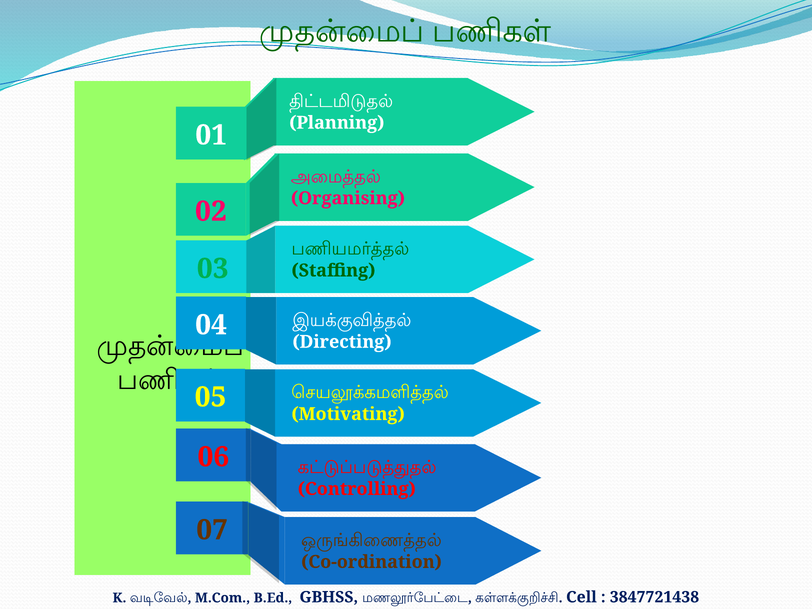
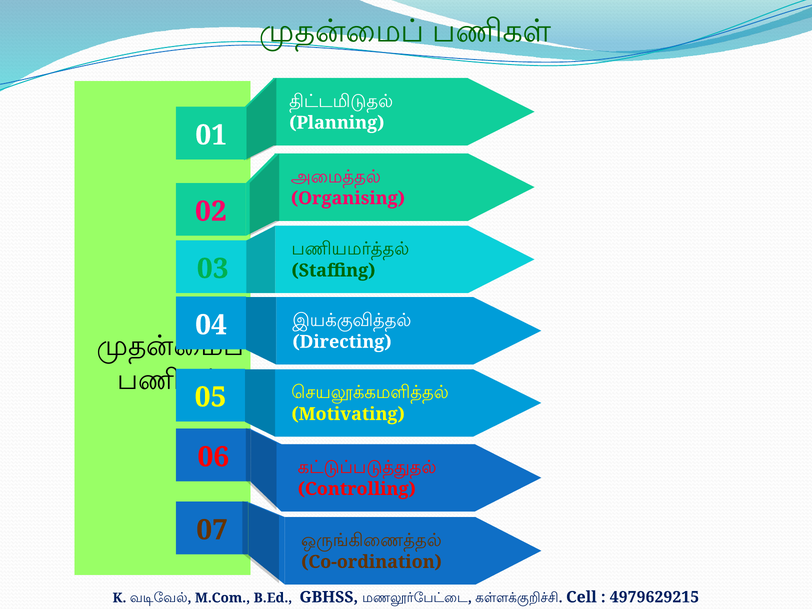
3847721438: 3847721438 -> 4979629215
